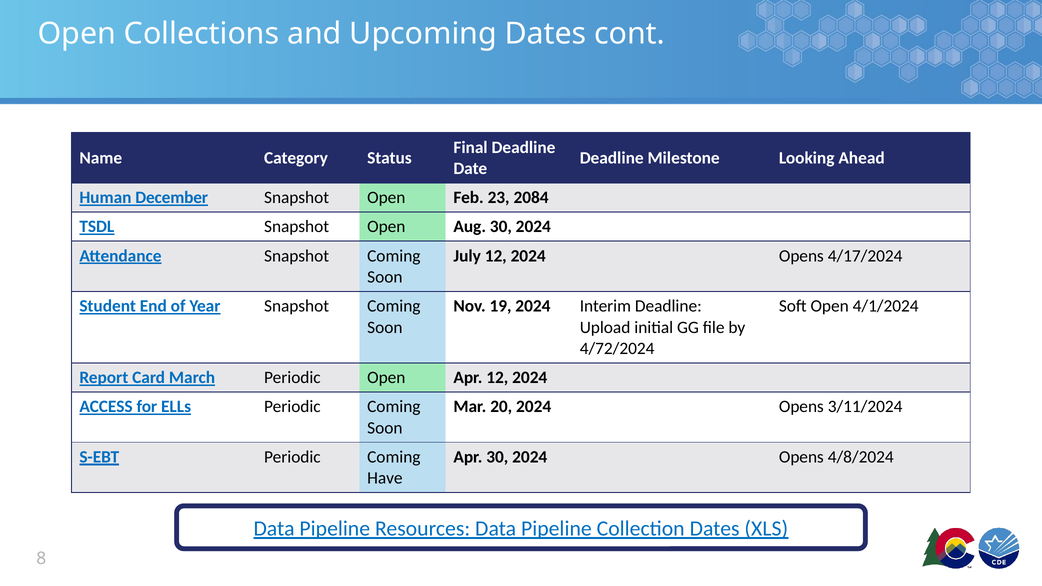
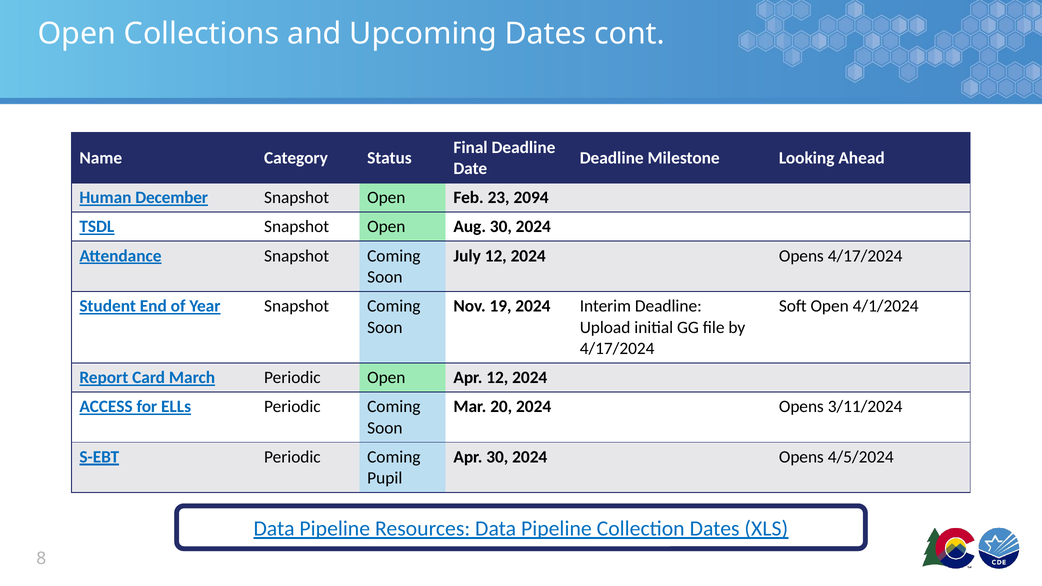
2084: 2084 -> 2094
4/72/2024 at (617, 349): 4/72/2024 -> 4/17/2024
4/8/2024: 4/8/2024 -> 4/5/2024
Have: Have -> Pupil
